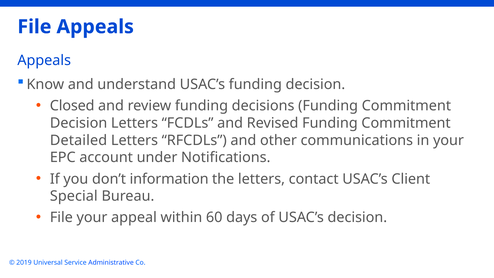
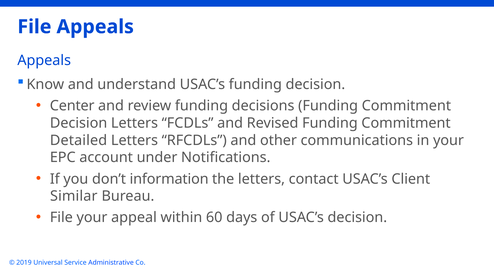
Closed: Closed -> Center
Special: Special -> Similar
